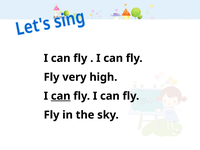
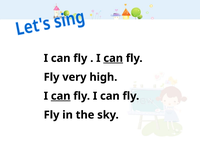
can at (113, 58) underline: none -> present
